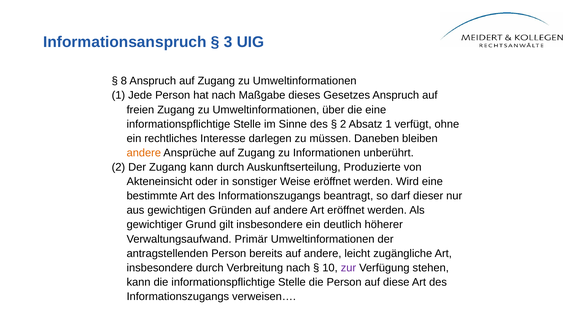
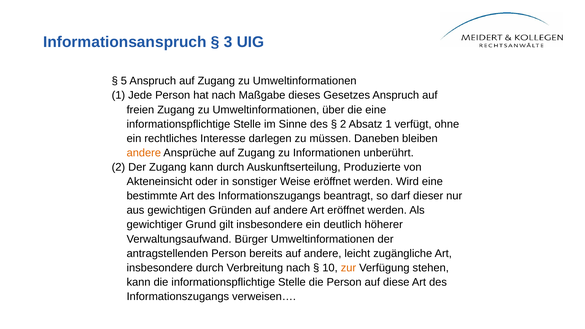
8: 8 -> 5
Primär: Primär -> Bürger
zur colour: purple -> orange
